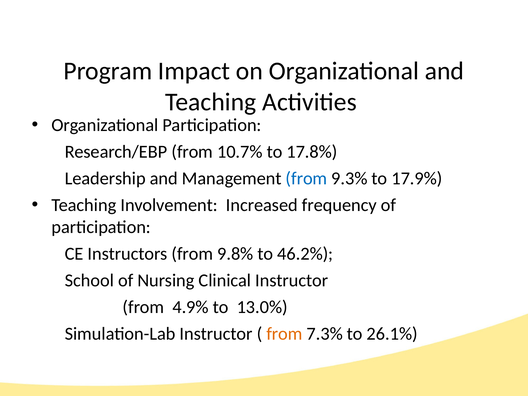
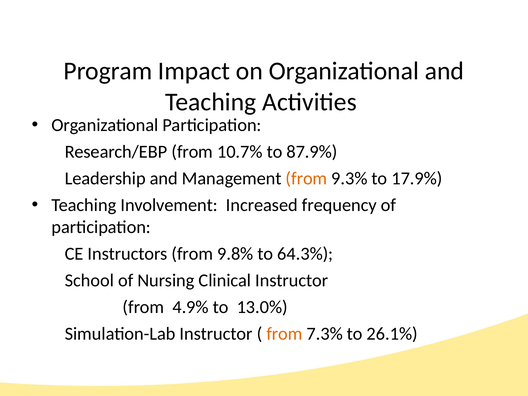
17.8%: 17.8% -> 87.9%
from at (306, 178) colour: blue -> orange
46.2%: 46.2% -> 64.3%
